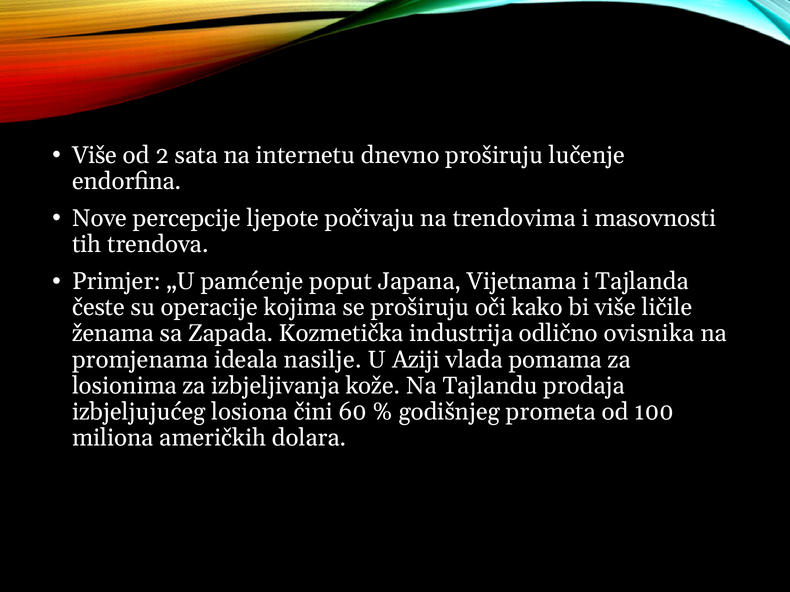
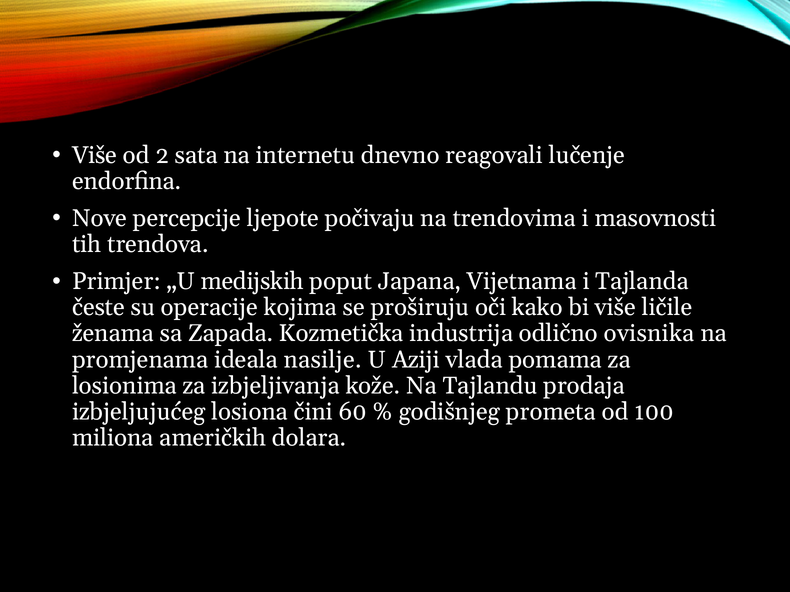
dnevno proširuju: proširuju -> reagovali
pamćenje: pamćenje -> medijskih
